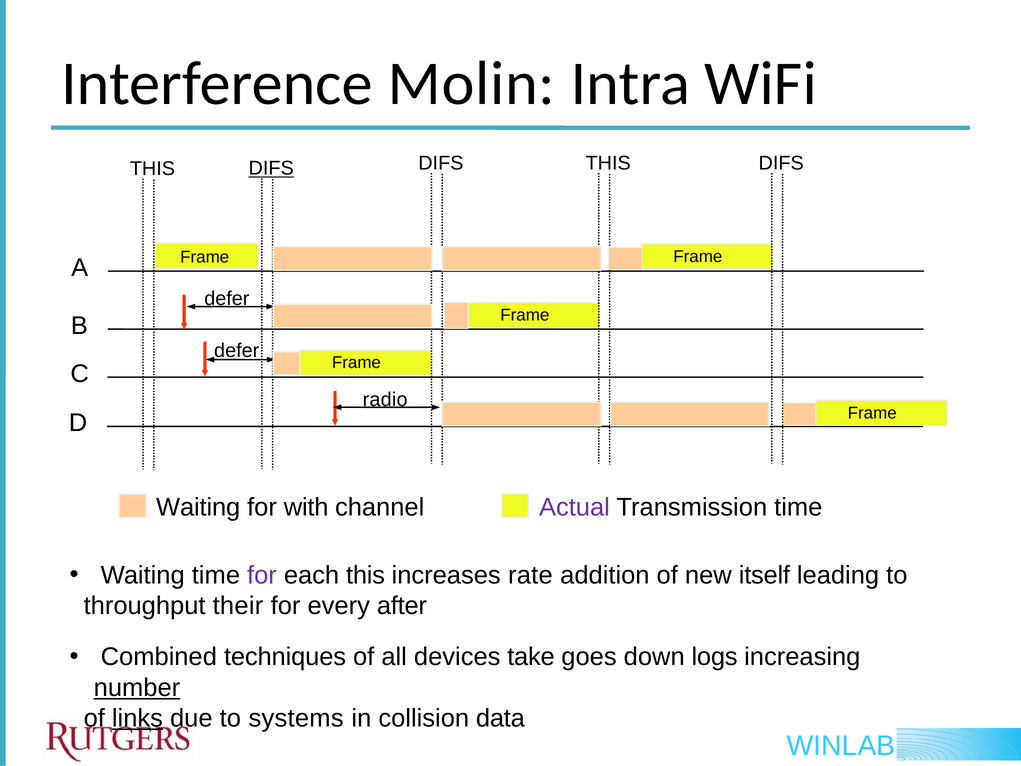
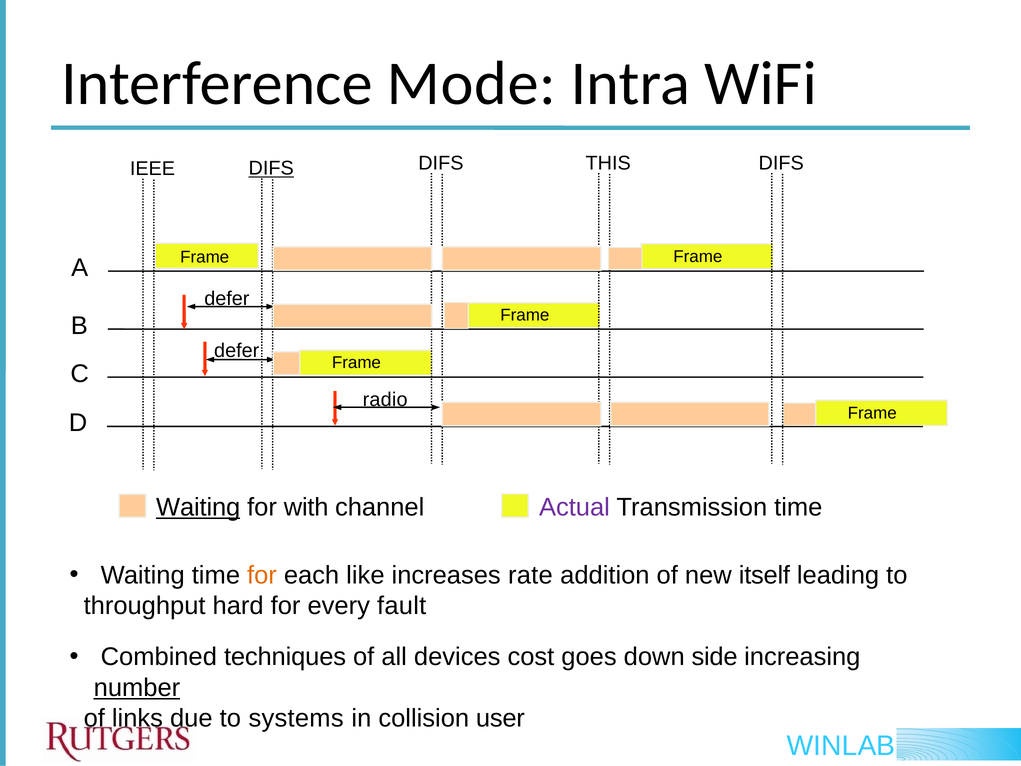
Molin: Molin -> Mode
THIS at (152, 169): THIS -> IEEE
Waiting at (198, 507) underline: none -> present
for at (262, 575) colour: purple -> orange
each this: this -> like
their: their -> hard
after: after -> fault
take: take -> cost
logs: logs -> side
links underline: present -> none
data: data -> user
